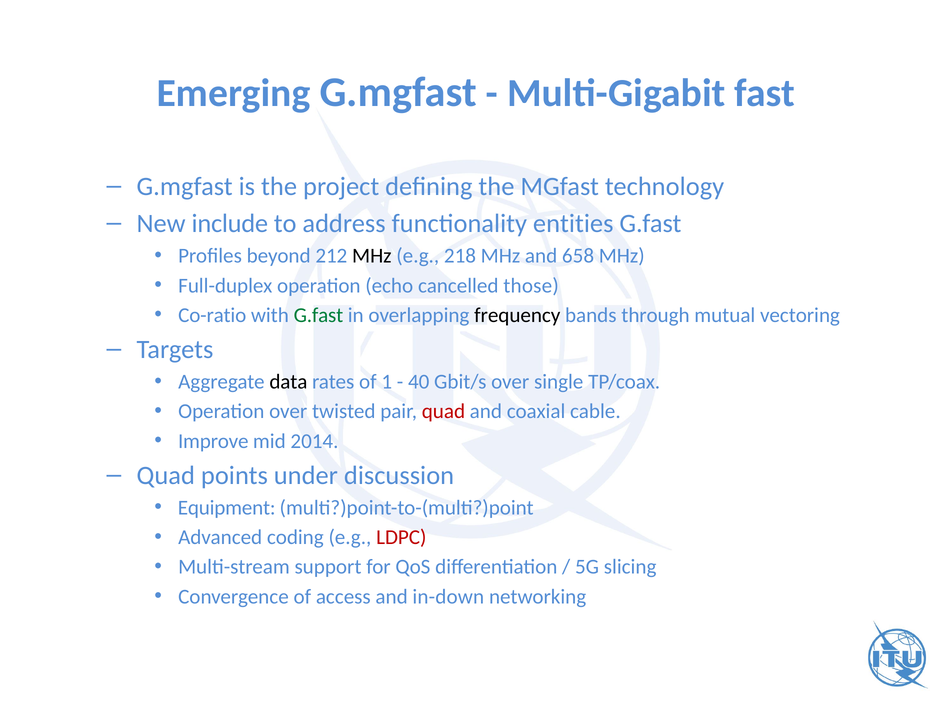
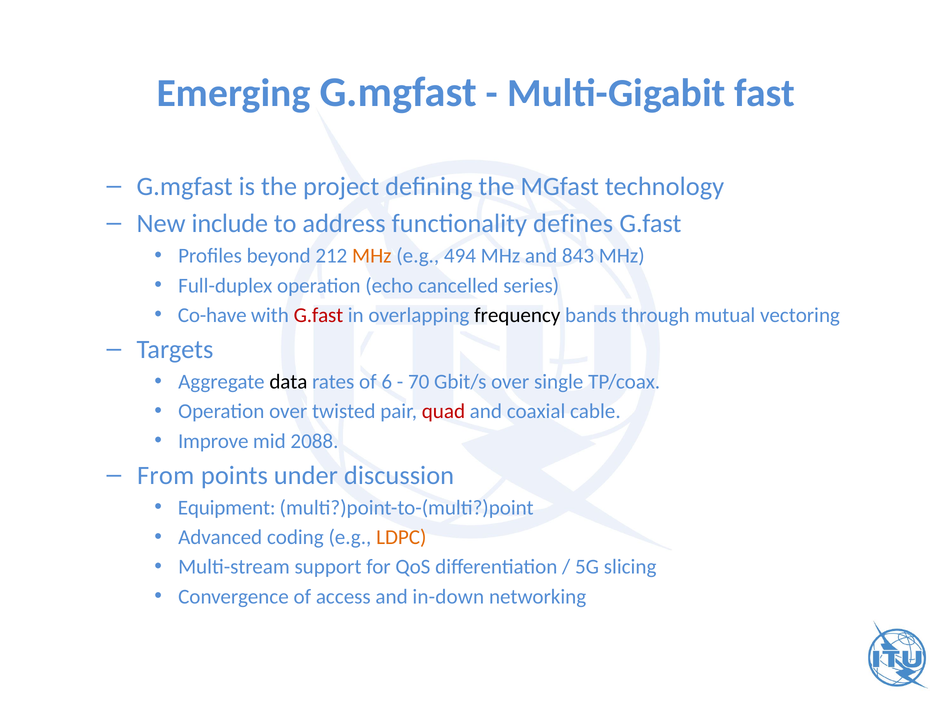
entities: entities -> defines
MHz at (372, 256) colour: black -> orange
218: 218 -> 494
658: 658 -> 843
those: those -> series
Co-ratio: Co-ratio -> Co-have
G.fast at (318, 315) colour: green -> red
1: 1 -> 6
40: 40 -> 70
2014: 2014 -> 2088
Quad at (166, 475): Quad -> From
LDPC colour: red -> orange
